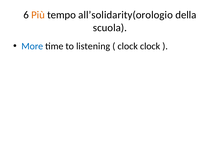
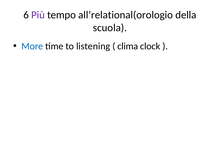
Più colour: orange -> purple
all’solidarity(orologio: all’solidarity(orologio -> all’relational(orologio
clock at (128, 46): clock -> clima
